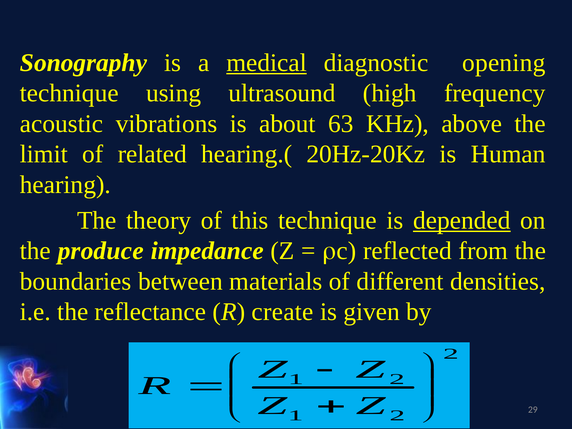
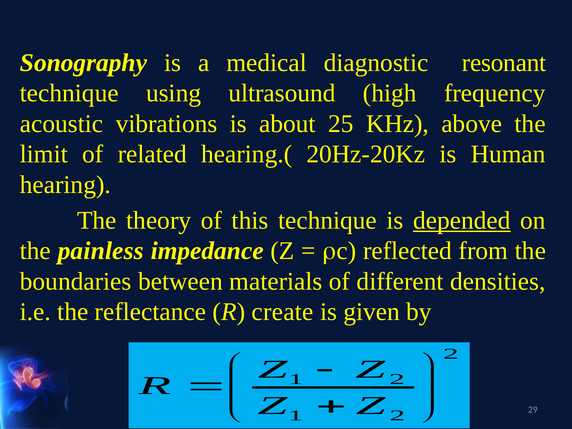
medical underline: present -> none
opening: opening -> resonant
63: 63 -> 25
produce: produce -> painless
